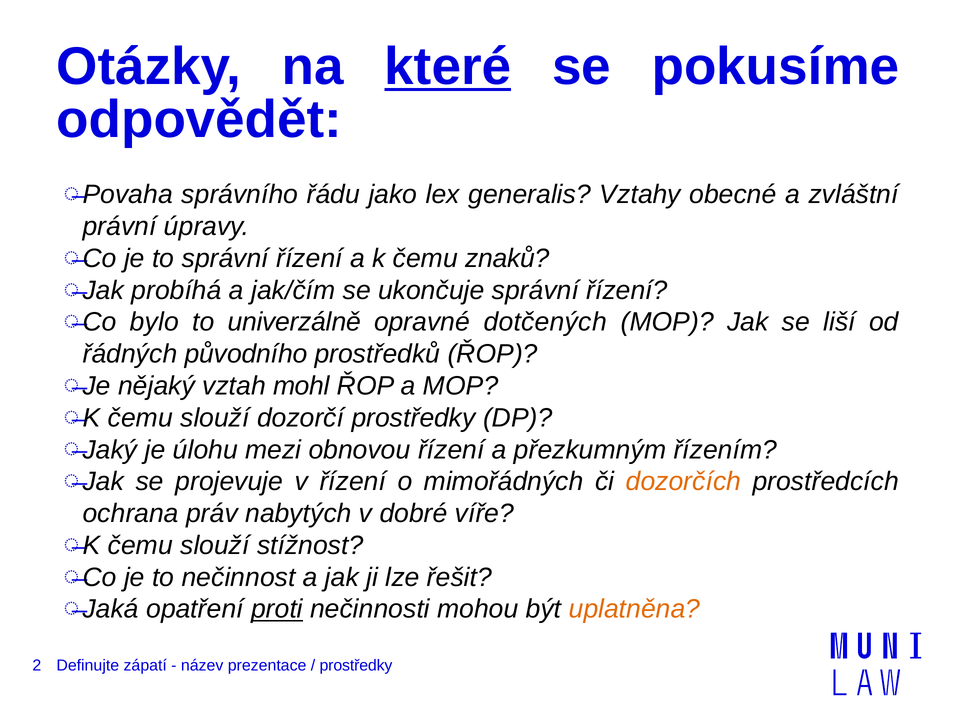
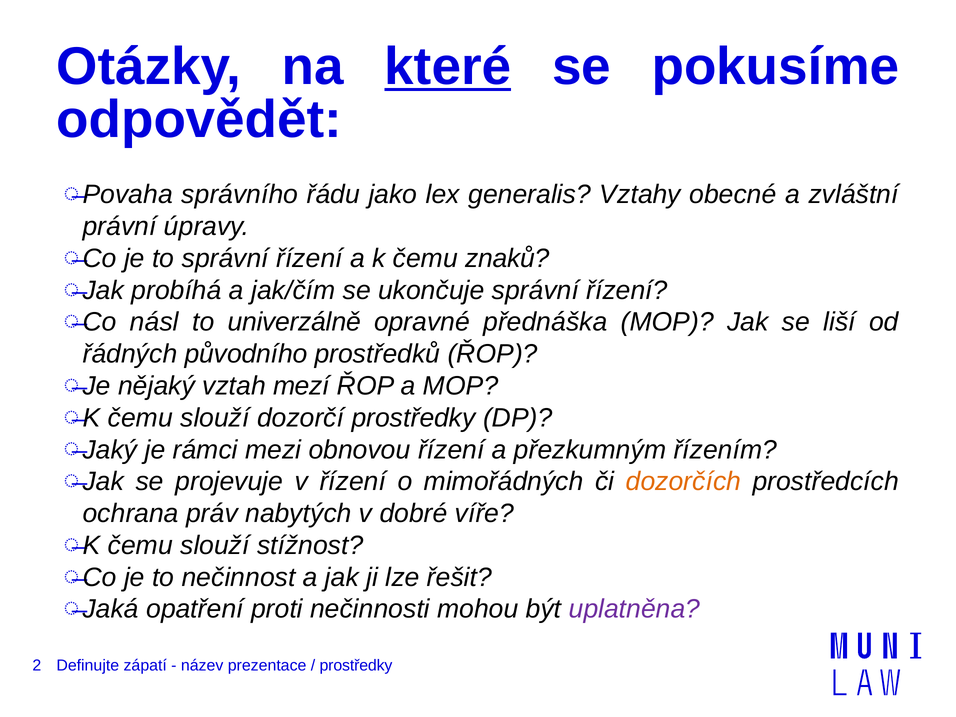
bylo: bylo -> násl
dotčených: dotčených -> přednáška
mohl: mohl -> mezí
úlohu: úlohu -> rámci
proti underline: present -> none
uplatněna colour: orange -> purple
